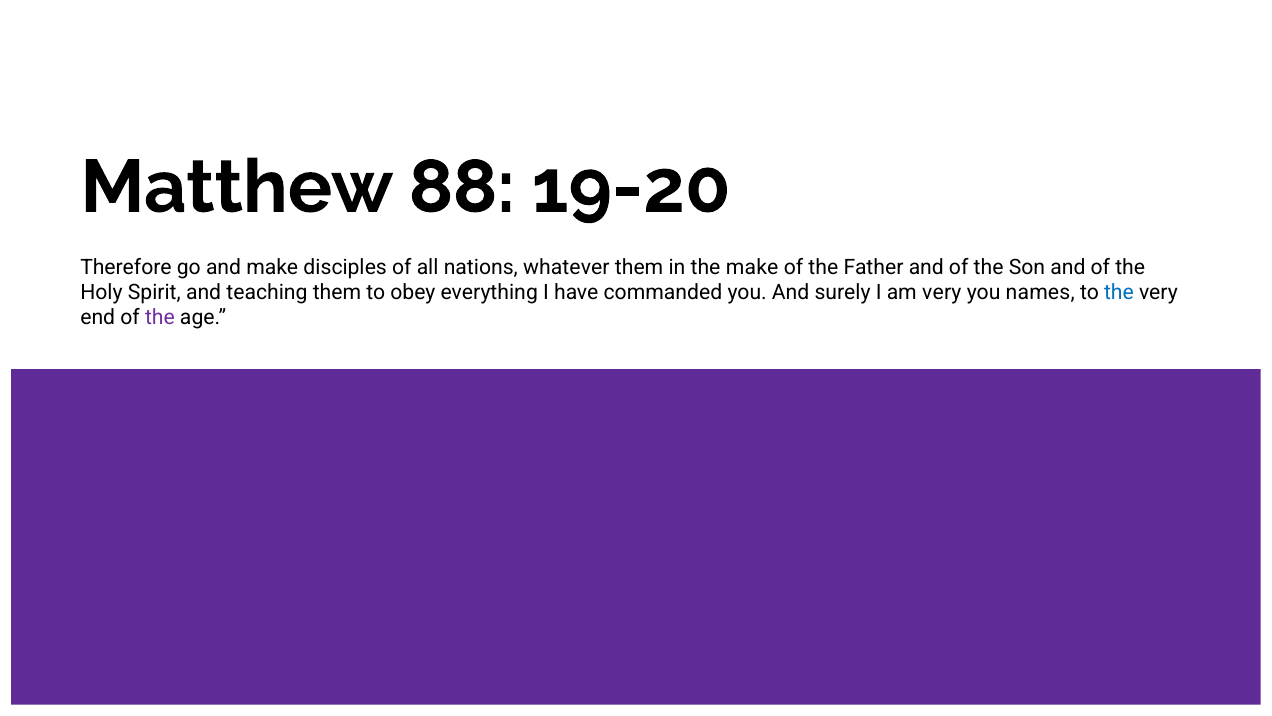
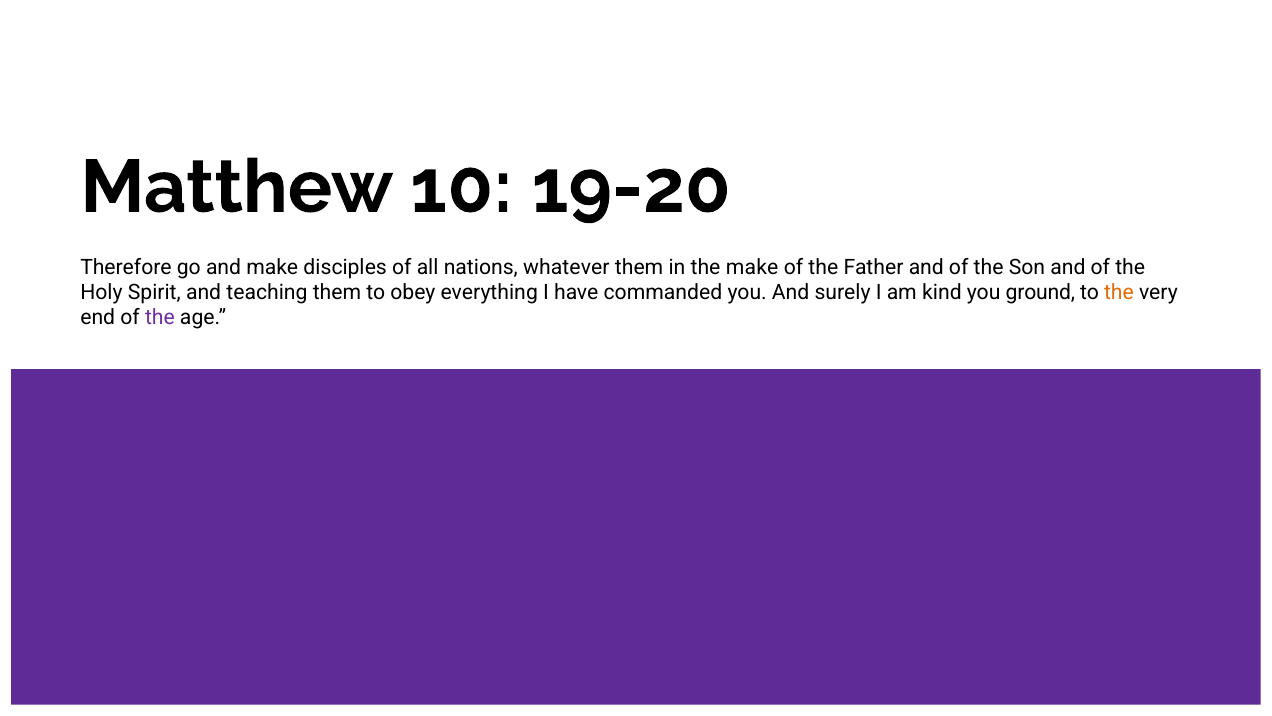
88: 88 -> 10
am very: very -> kind
names: names -> ground
the at (1119, 292) colour: blue -> orange
